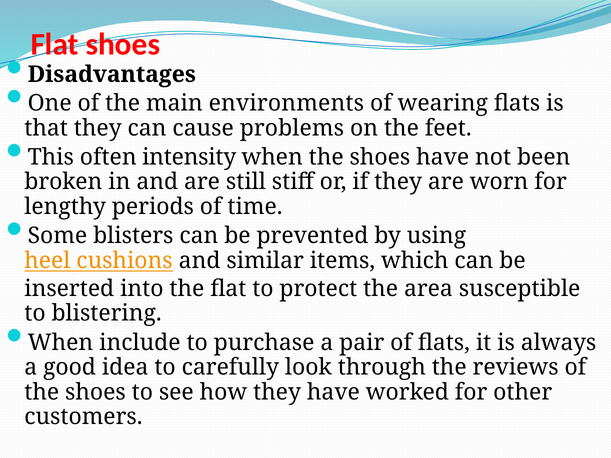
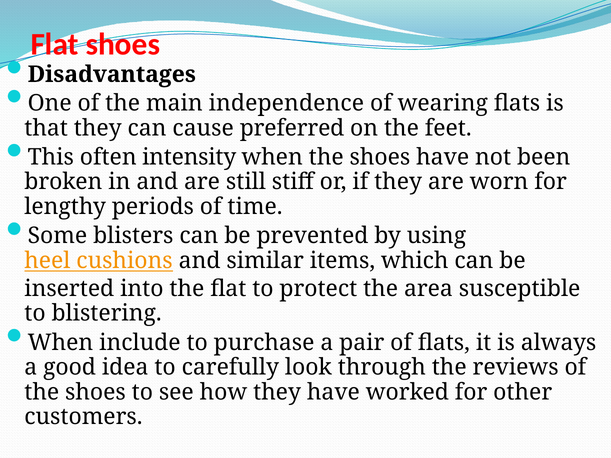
environments: environments -> independence
problems: problems -> preferred
